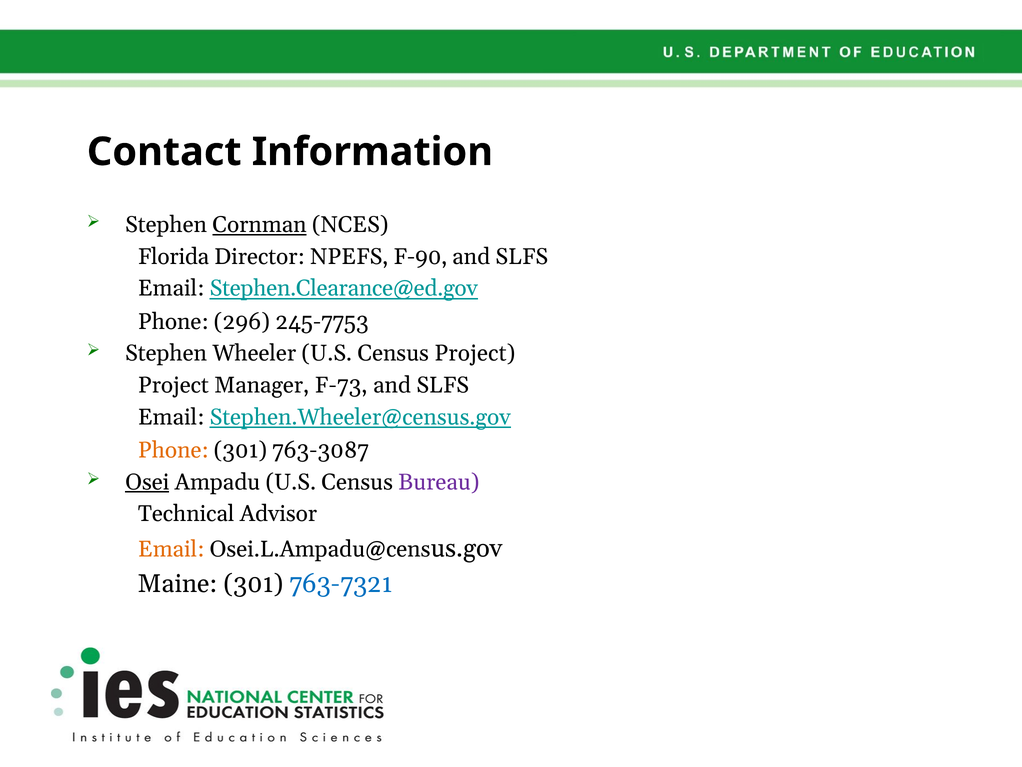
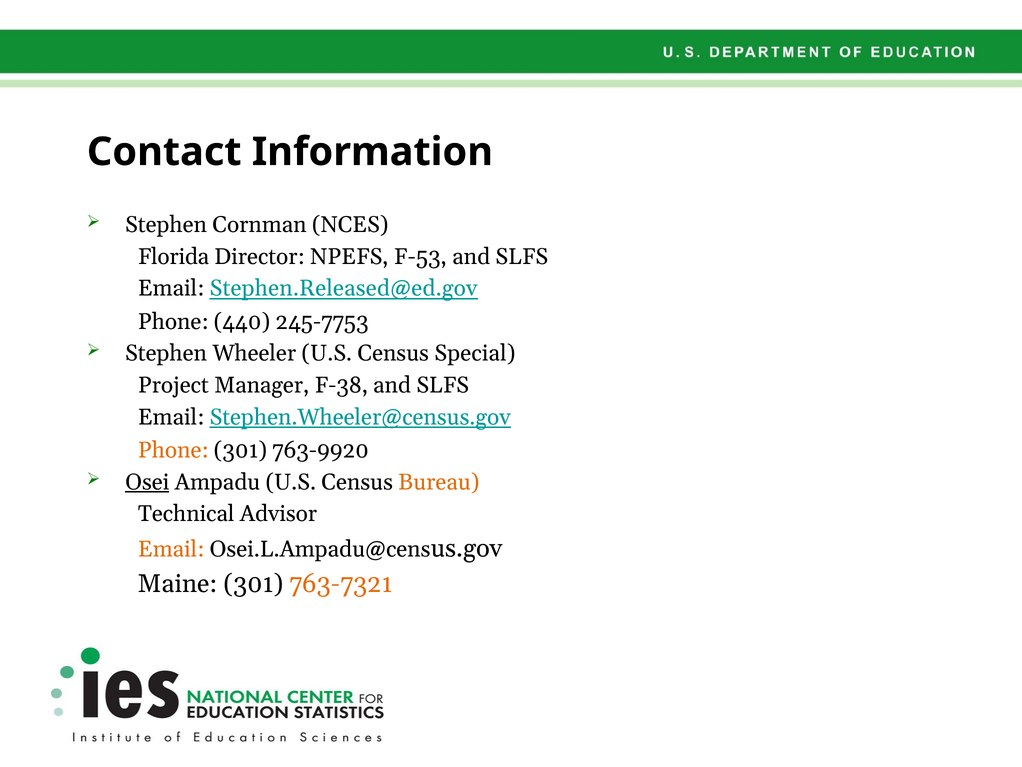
Cornman underline: present -> none
F-90: F-90 -> F-53
Stephen.Clearance@ed.gov: Stephen.Clearance@ed.gov -> Stephen.Released@ed.gov
296: 296 -> 440
Census Project: Project -> Special
F-73: F-73 -> F-38
763-3087: 763-3087 -> 763-9920
Bureau colour: purple -> orange
763-7321 colour: blue -> orange
